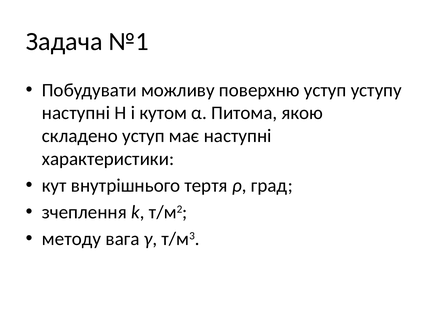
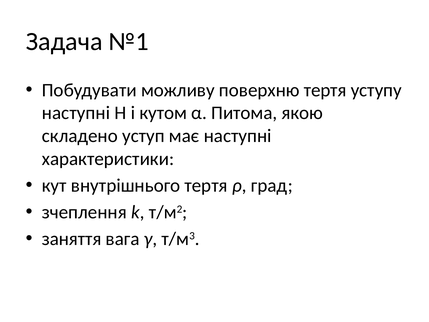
поверхню уступ: уступ -> тертя
методу: методу -> заняття
